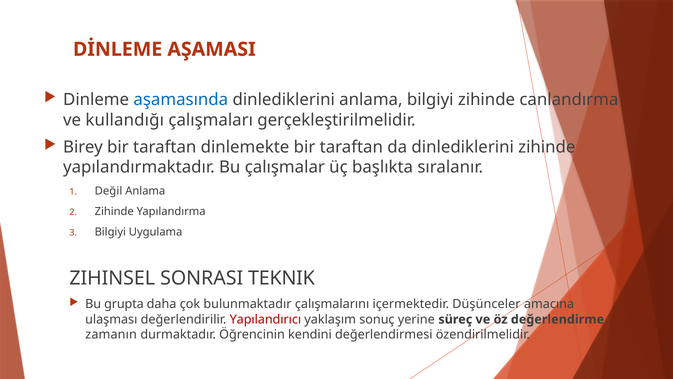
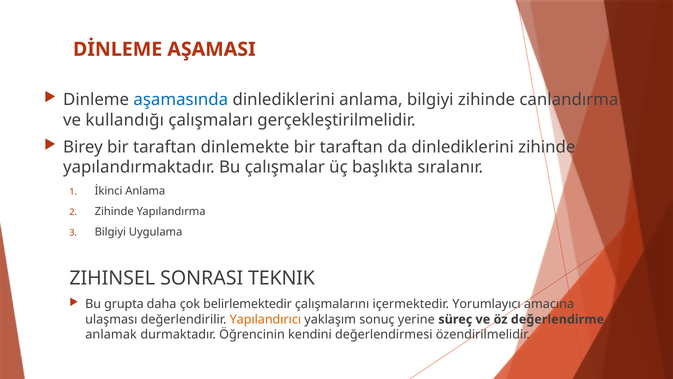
Değil: Değil -> İkinci
bulunmaktadır: bulunmaktadır -> belirlemektedir
Düşünceler: Düşünceler -> Yorumlayıcı
Yapılandırıcı colour: red -> orange
zamanın: zamanın -> anlamak
